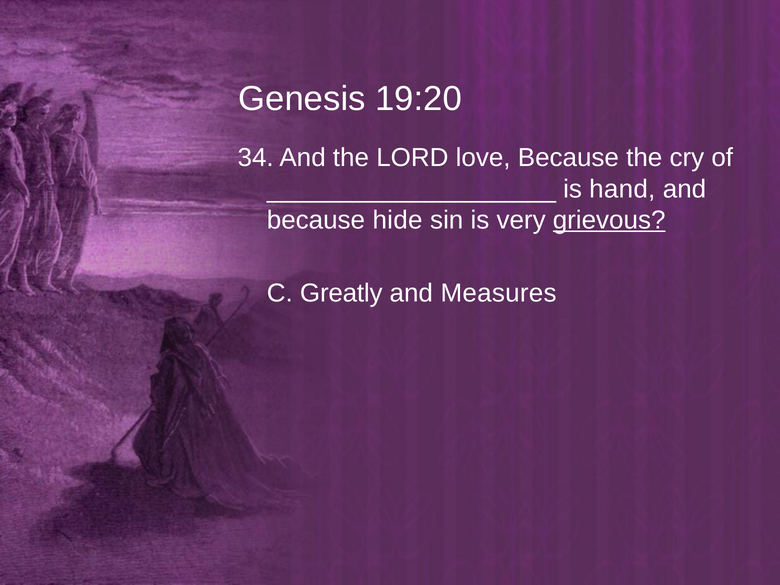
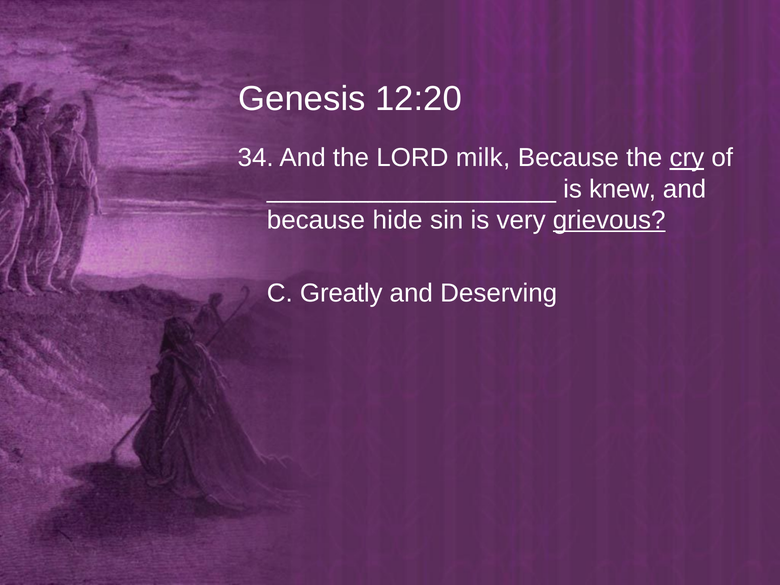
19:20: 19:20 -> 12:20
love: love -> milk
cry underline: none -> present
hand: hand -> knew
Measures: Measures -> Deserving
